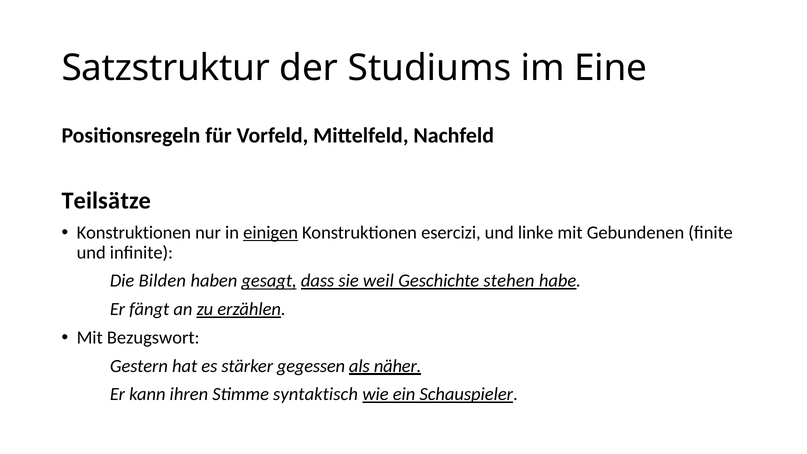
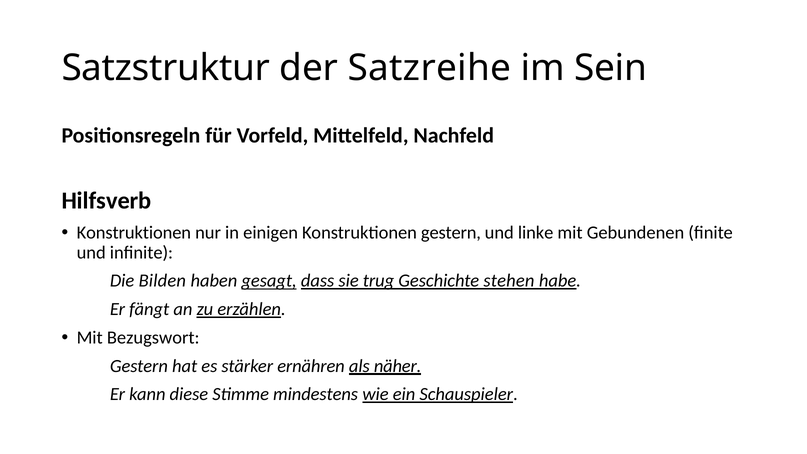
Studiums: Studiums -> Satzreihe
Eine: Eine -> Sein
Teilsätze: Teilsätze -> Hilfsverb
einigen underline: present -> none
Konstruktionen esercizi: esercizi -> gestern
weil: weil -> trug
gegessen: gegessen -> ernähren
ihren: ihren -> diese
syntaktisch: syntaktisch -> mindestens
